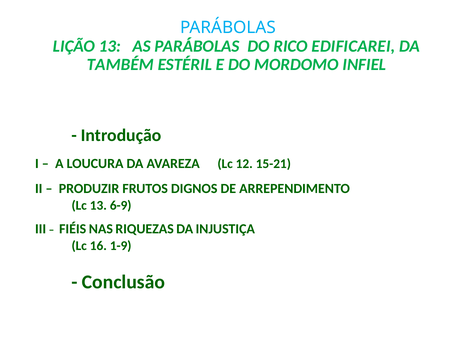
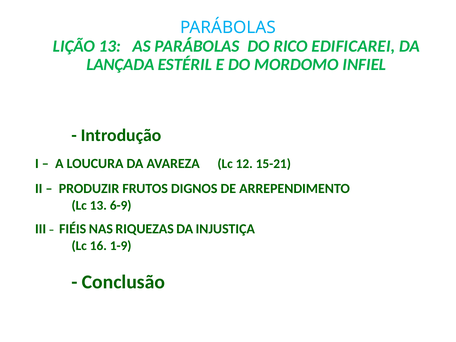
TAMBÉM: TAMBÉM -> LANÇADA
